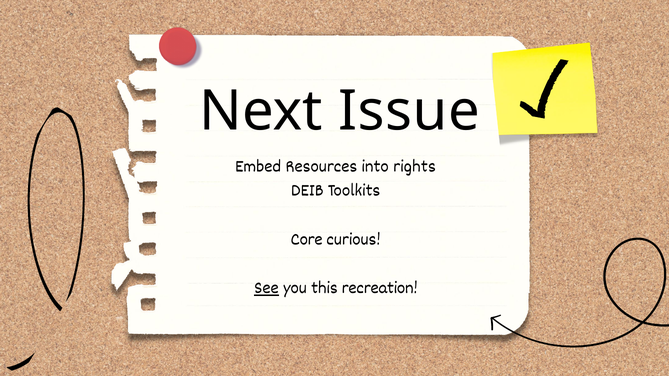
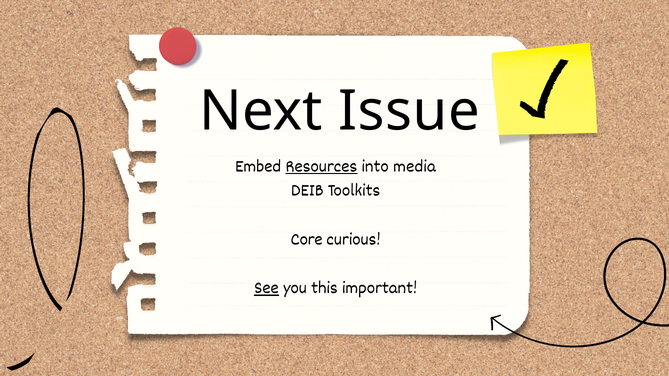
Resources underline: none -> present
rights: rights -> media
recreation: recreation -> important
